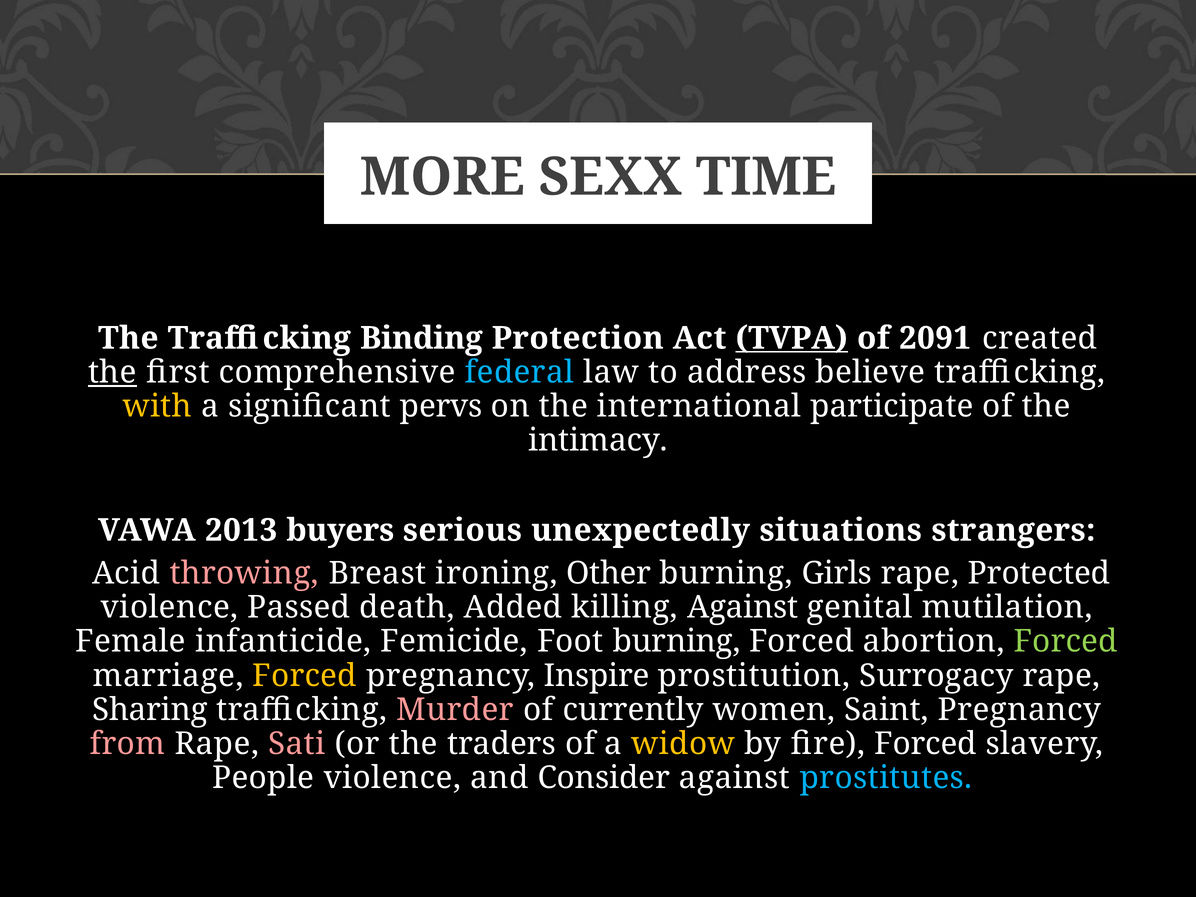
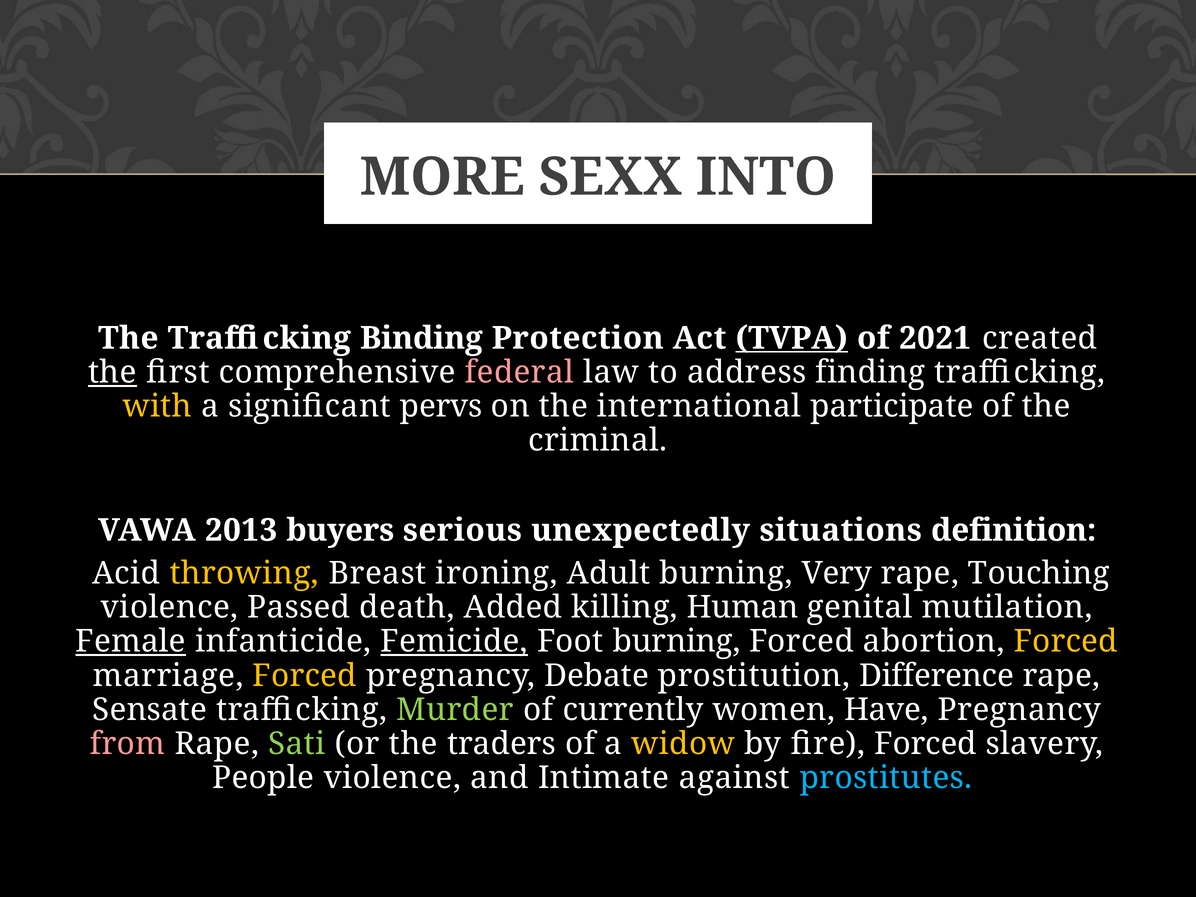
TIME: TIME -> INTO
2091: 2091 -> 2021
federal colour: light blue -> pink
believe: believe -> finding
intimacy: intimacy -> criminal
strangers: strangers -> definition
throwing colour: pink -> yellow
Other: Other -> Adult
Girls: Girls -> Very
Protected: Protected -> Touching
killing Against: Against -> Human
Female underline: none -> present
Femicide underline: none -> present
Forced at (1066, 642) colour: light green -> yellow
Inspire: Inspire -> Debate
Surrogacy: Surrogacy -> Difference
Sharing: Sharing -> Sensate
Murder colour: pink -> light green
Saint: Saint -> Have
Sati colour: pink -> light green
Consider: Consider -> Intimate
